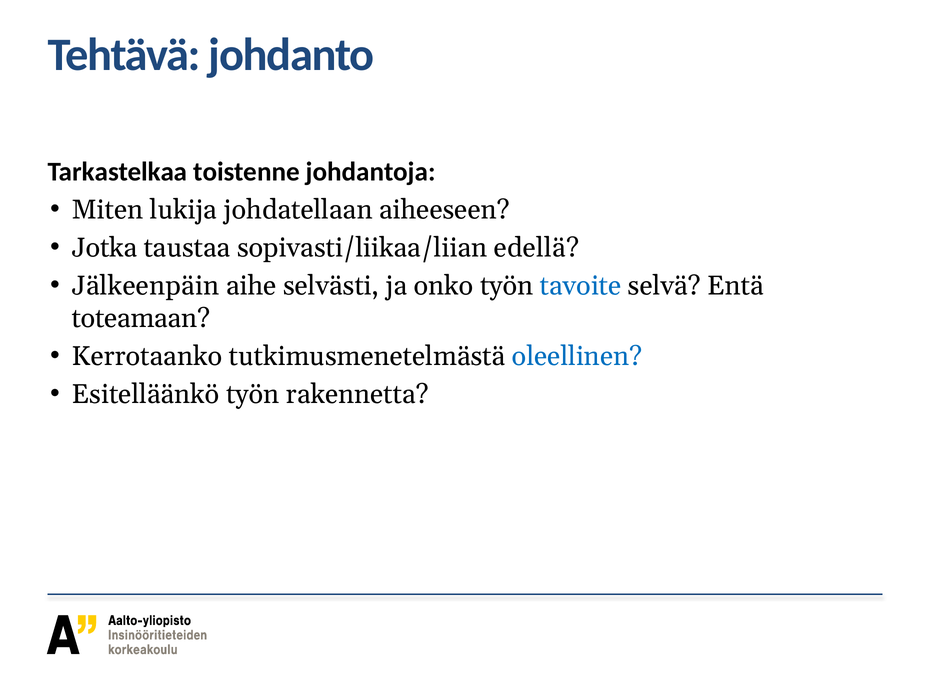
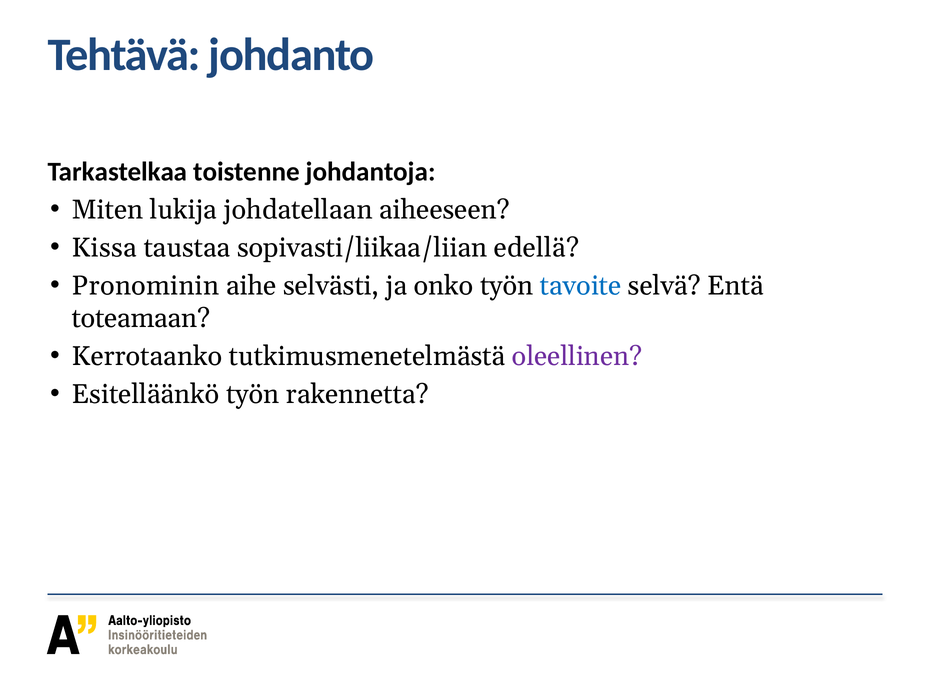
Jotka: Jotka -> Kissa
Jälkeenpäin: Jälkeenpäin -> Pronominin
oleellinen colour: blue -> purple
